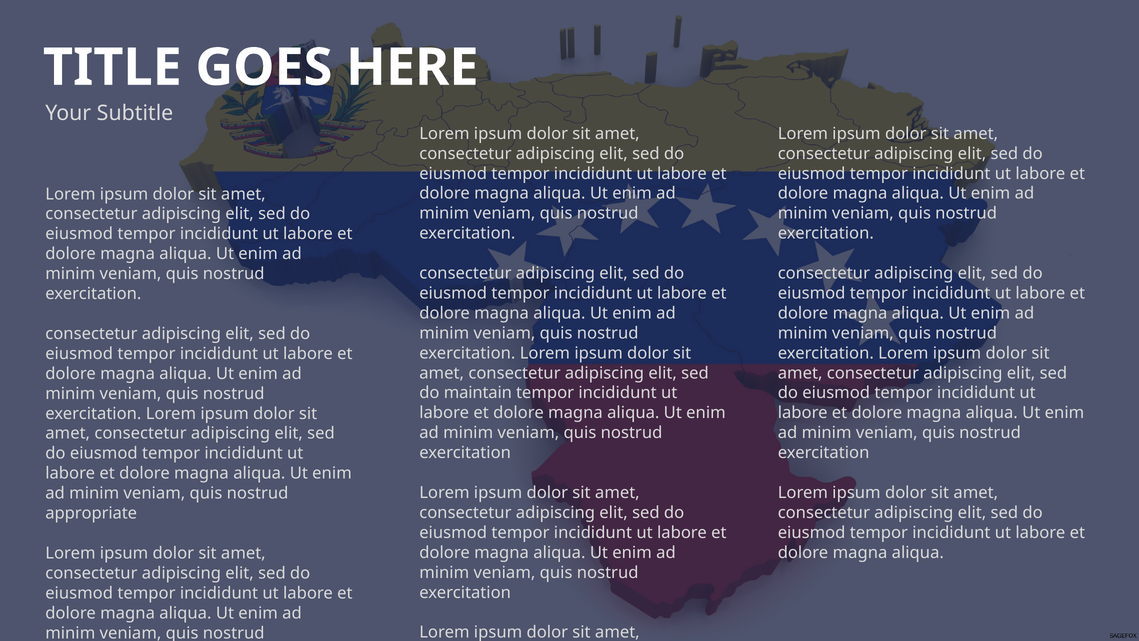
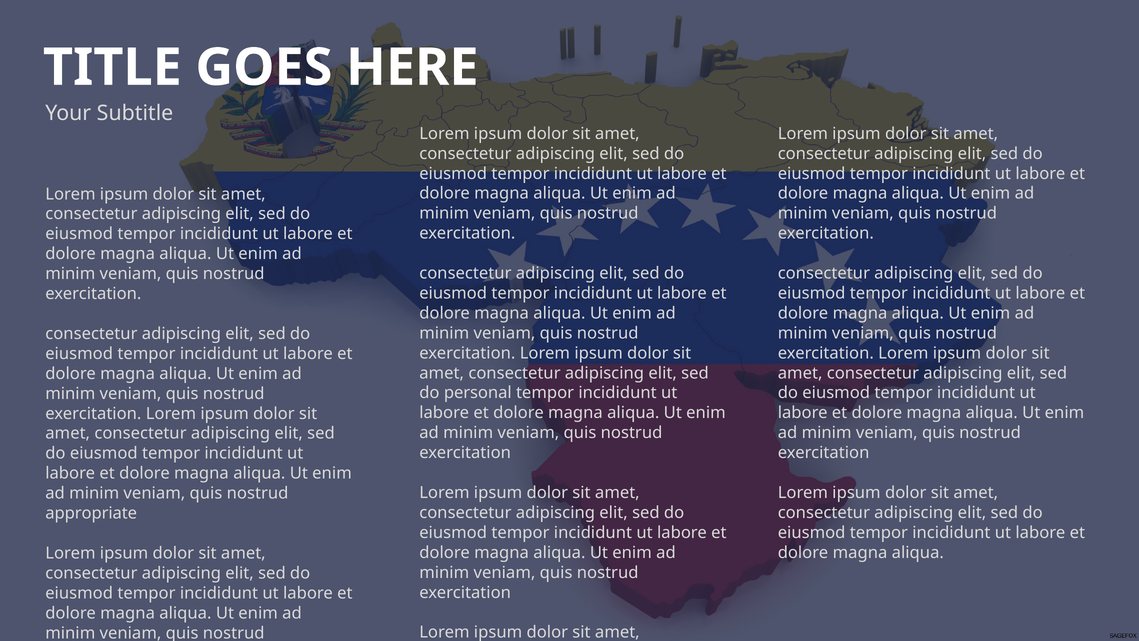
maintain: maintain -> personal
